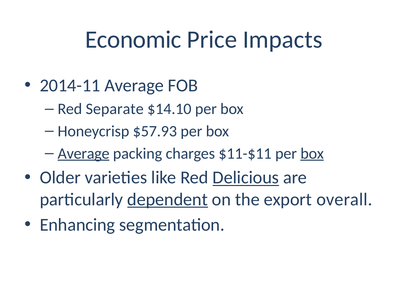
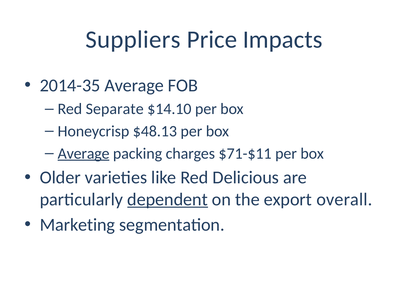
Economic: Economic -> Suppliers
2014-11: 2014-11 -> 2014-35
$57.93: $57.93 -> $48.13
$11-$11: $11-$11 -> $71-$11
box at (312, 153) underline: present -> none
Delicious underline: present -> none
Enhancing: Enhancing -> Marketing
